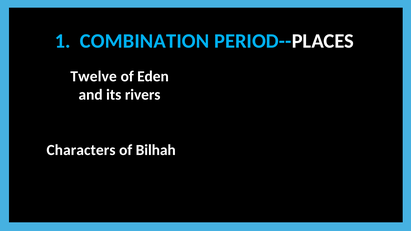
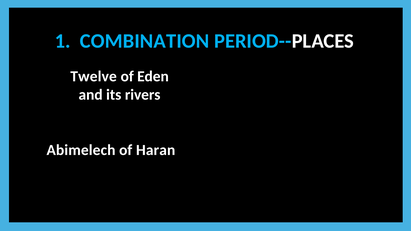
Characters: Characters -> Abimelech
Bilhah: Bilhah -> Haran
